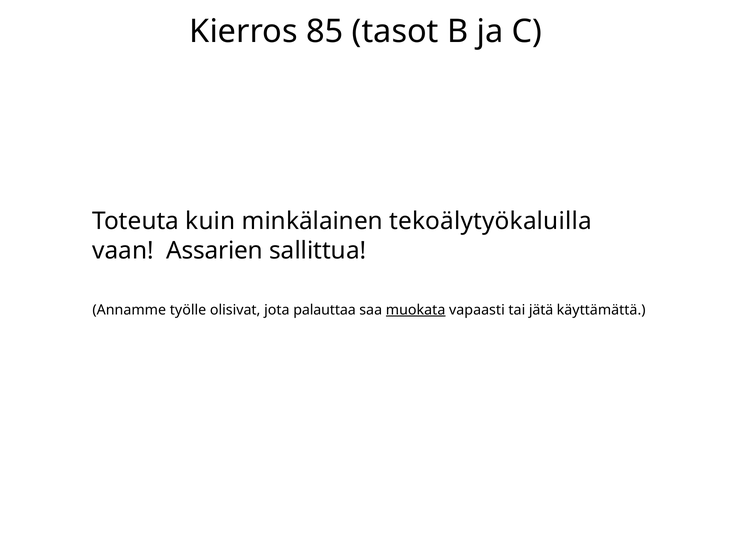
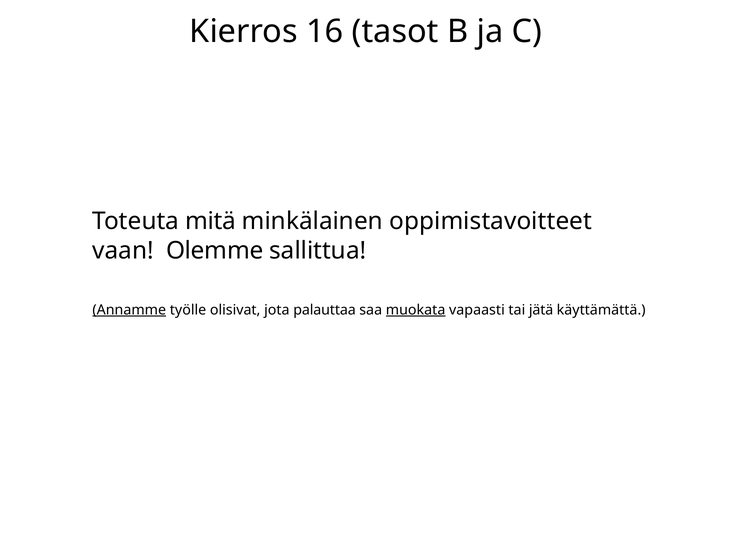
85: 85 -> 16
kuin: kuin -> mitä
tekoälytyökaluilla: tekoälytyökaluilla -> oppimistavoitteet
Assarien: Assarien -> Olemme
Annamme underline: none -> present
